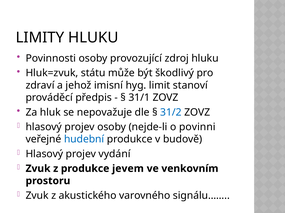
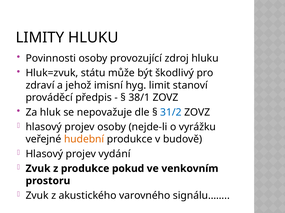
31/1: 31/1 -> 38/1
povinni: povinni -> vyrážku
hudební colour: blue -> orange
jevem: jevem -> pokud
